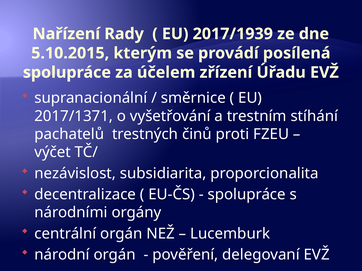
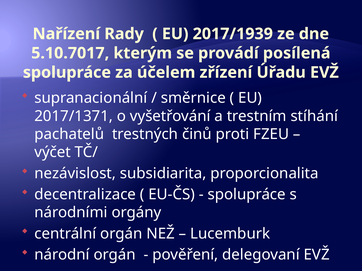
5.10.2015: 5.10.2015 -> 5.10.7017
